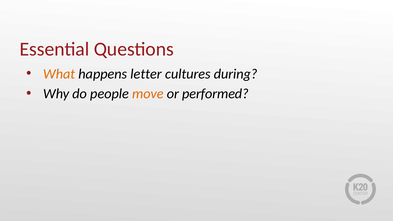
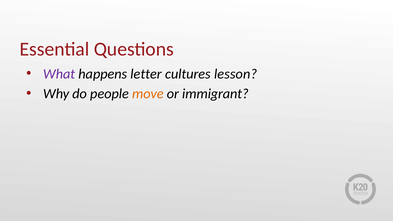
What colour: orange -> purple
during: during -> lesson
performed: performed -> immigrant
